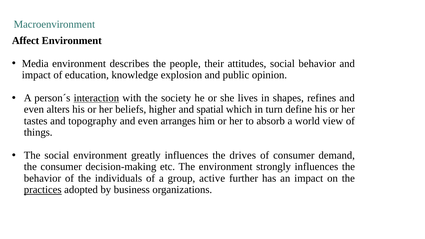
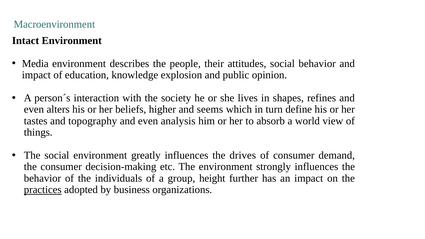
Affect: Affect -> Intact
interaction underline: present -> none
spatial: spatial -> seems
arranges: arranges -> analysis
active: active -> height
